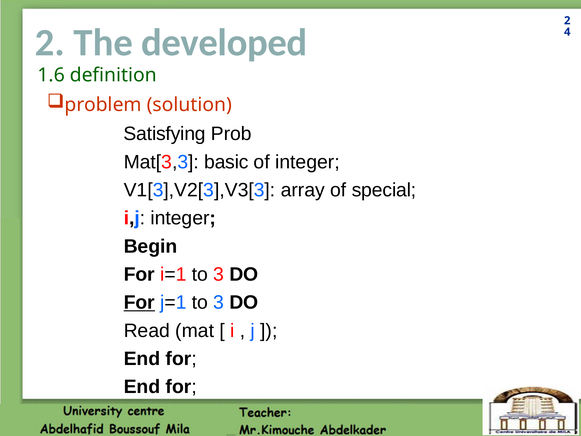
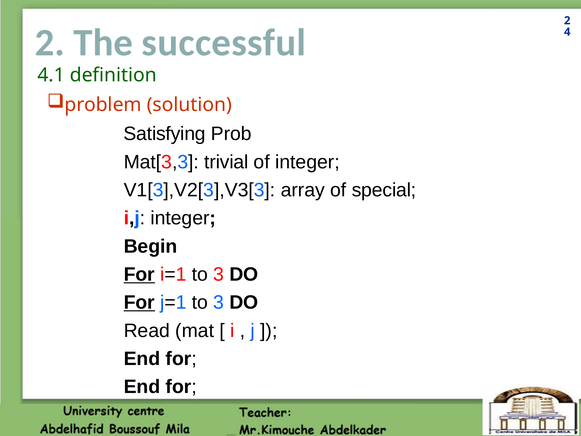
developed: developed -> successful
1.6: 1.6 -> 4.1
basic: basic -> trivial
For at (139, 274) underline: none -> present
